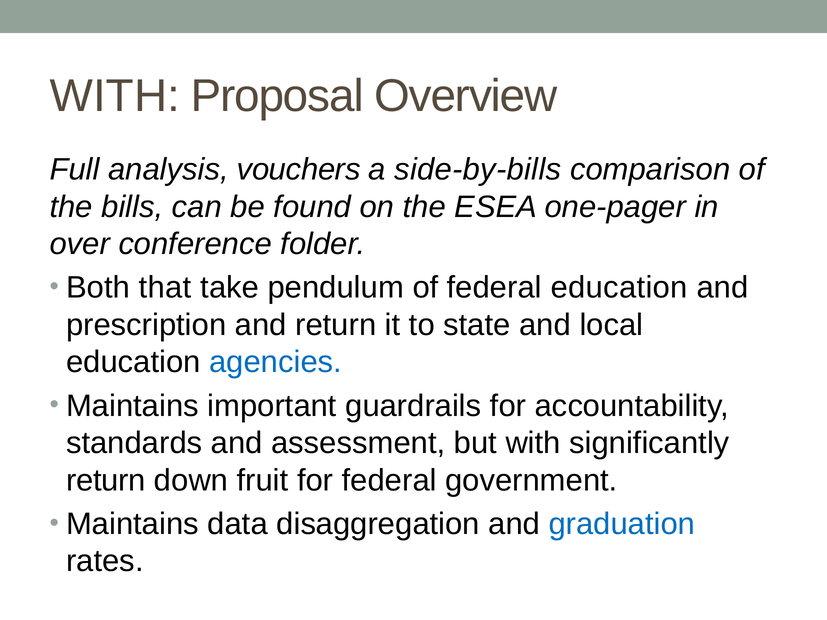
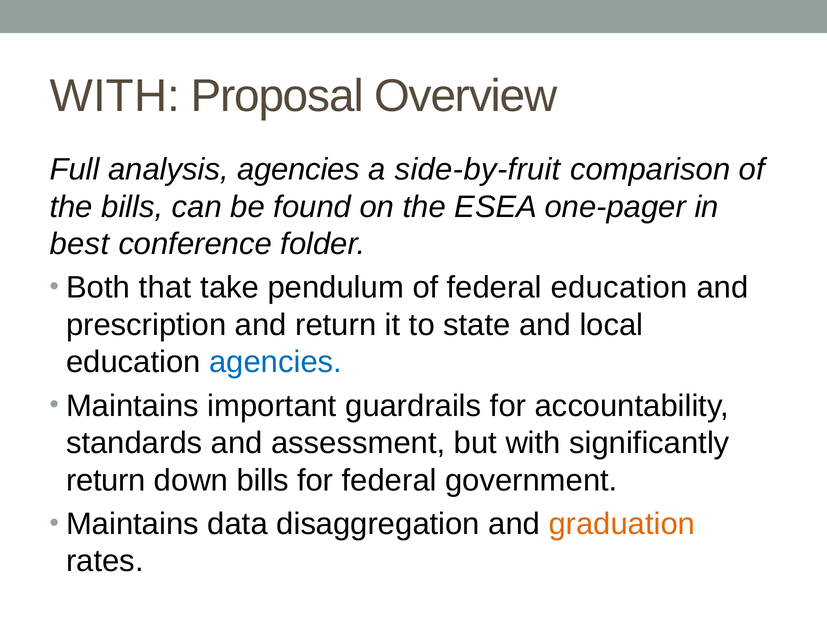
analysis vouchers: vouchers -> agencies
side-by-bills: side-by-bills -> side-by-fruit
over: over -> best
down fruit: fruit -> bills
graduation colour: blue -> orange
